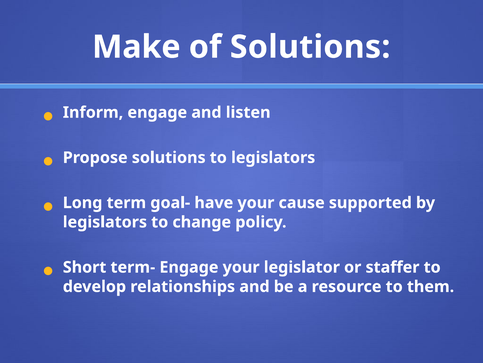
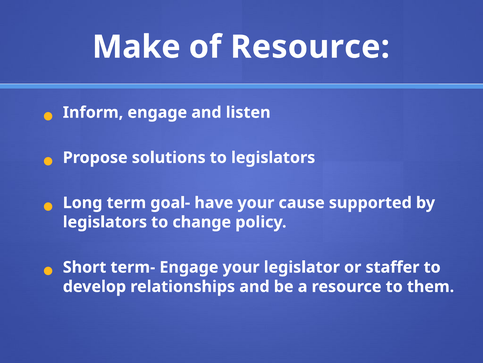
of Solutions: Solutions -> Resource
